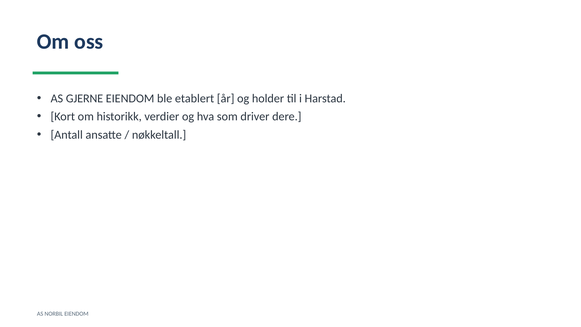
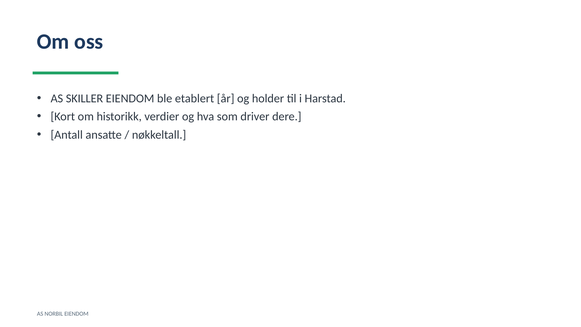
GJERNE: GJERNE -> SKILLER
